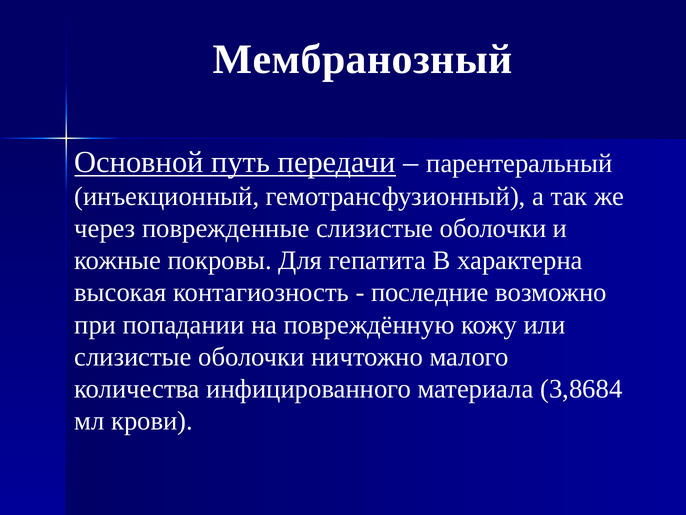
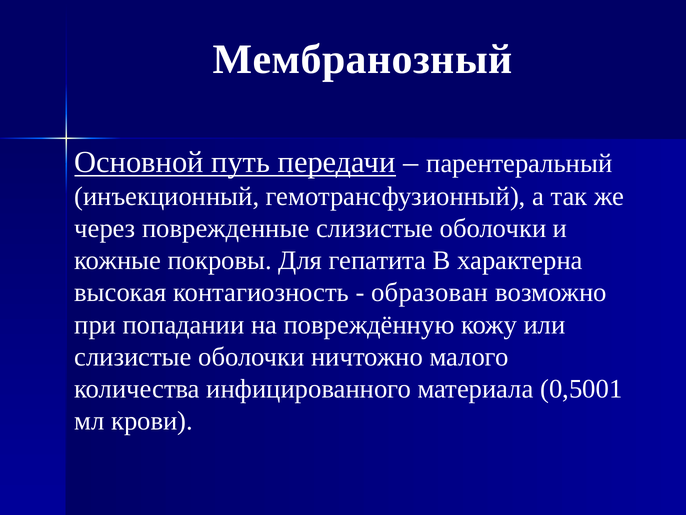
последние: последние -> образован
3,8684: 3,8684 -> 0,5001
